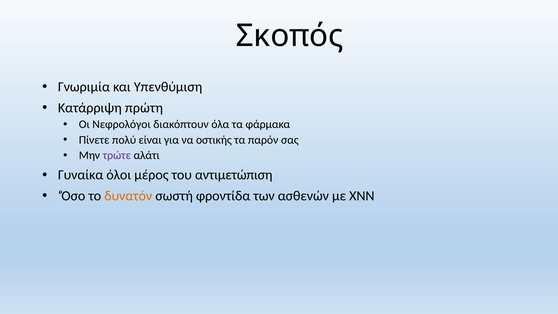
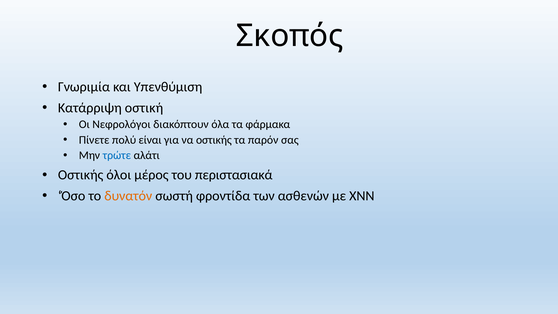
πρώτη: πρώτη -> οστική
τρώτε colour: purple -> blue
Γυναίκα at (81, 175): Γυναίκα -> Oστικής
αντιμετώπιση: αντιμετώπιση -> περιστασιακά
